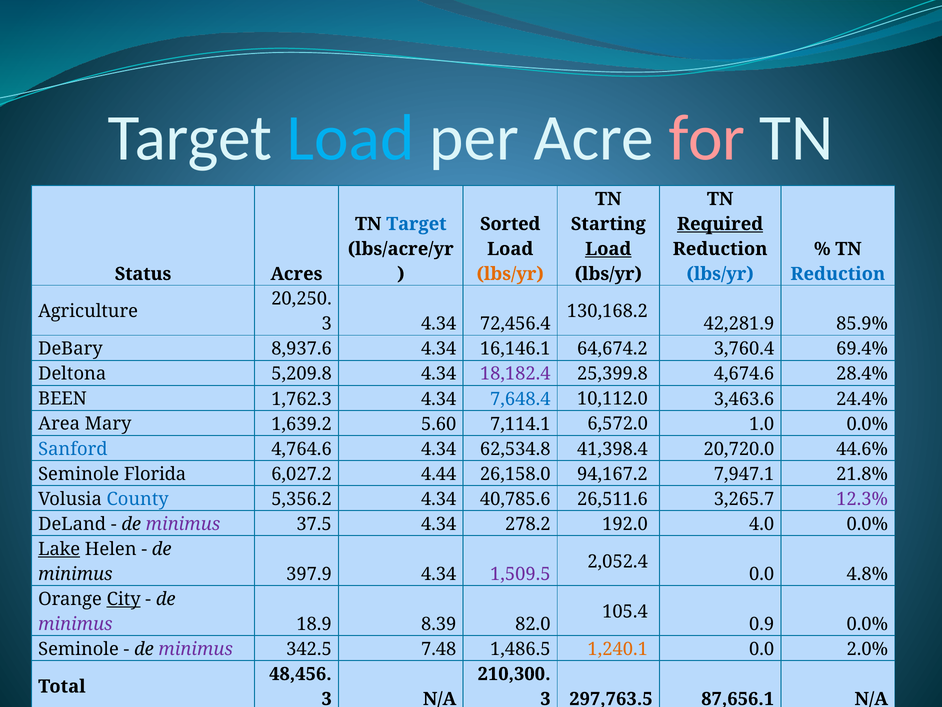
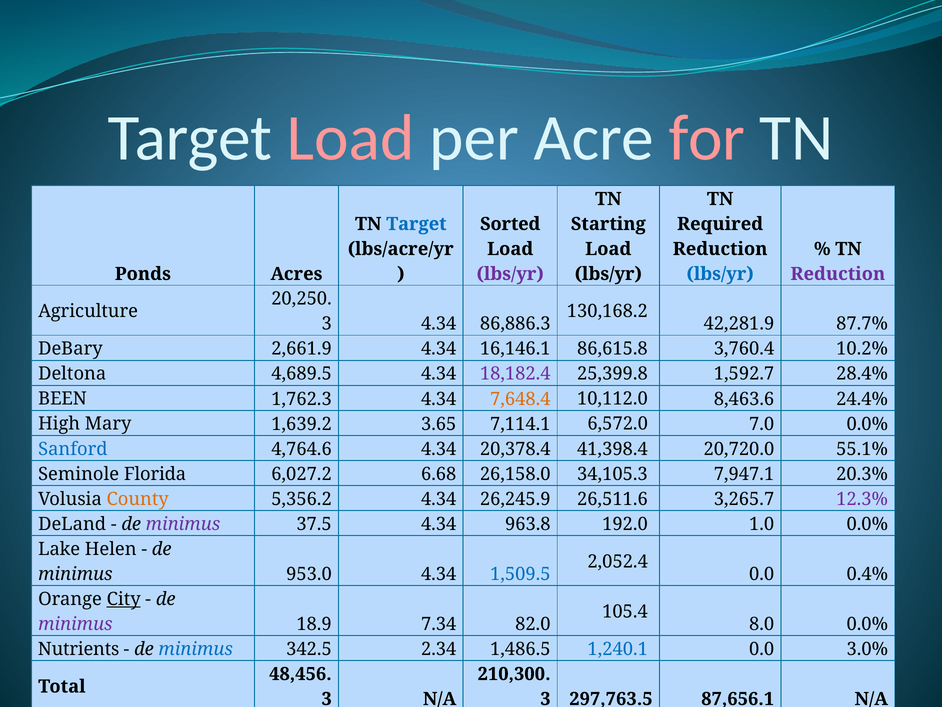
Load at (351, 138) colour: light blue -> pink
Required at (720, 224) underline: present -> none
Load at (608, 249) underline: present -> none
Status: Status -> Ponds
lbs/yr at (510, 274) colour: orange -> purple
Reduction at (838, 274) colour: blue -> purple
72,456.4: 72,456.4 -> 86,886.3
85.9%: 85.9% -> 87.7%
8,937.6: 8,937.6 -> 2,661.9
64,674.2: 64,674.2 -> 86,615.8
69.4%: 69.4% -> 10.2%
5,209.8: 5,209.8 -> 4,689.5
4,674.6: 4,674.6 -> 1,592.7
7,648.4 colour: blue -> orange
3,463.6: 3,463.6 -> 8,463.6
Area: Area -> High
5.60: 5.60 -> 3.65
1.0: 1.0 -> 7.0
62,534.8: 62,534.8 -> 20,378.4
44.6%: 44.6% -> 55.1%
4.44: 4.44 -> 6.68
94,167.2: 94,167.2 -> 34,105.3
21.8%: 21.8% -> 20.3%
County colour: blue -> orange
40,785.6: 40,785.6 -> 26,245.9
278.2: 278.2 -> 963.8
4.0: 4.0 -> 1.0
Lake underline: present -> none
397.9: 397.9 -> 953.0
1,509.5 colour: purple -> blue
4.8%: 4.8% -> 0.4%
8.39: 8.39 -> 7.34
0.9: 0.9 -> 8.0
Seminole at (79, 649): Seminole -> Nutrients
minimus at (196, 649) colour: purple -> blue
7.48: 7.48 -> 2.34
1,240.1 colour: orange -> blue
2.0%: 2.0% -> 3.0%
